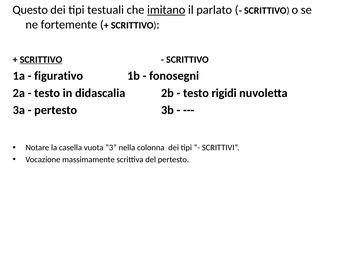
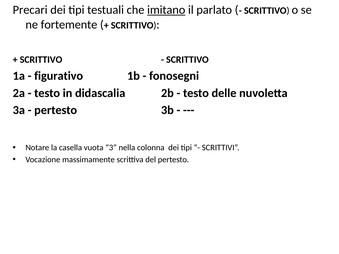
Questo: Questo -> Precari
SCRITTIVO at (41, 60) underline: present -> none
rigidi: rigidi -> delle
